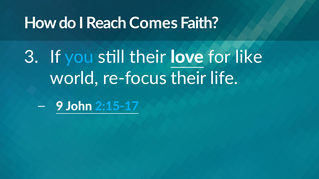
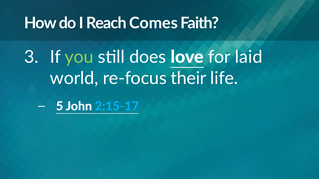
you colour: light blue -> light green
still their: their -> does
like: like -> laid
9: 9 -> 5
